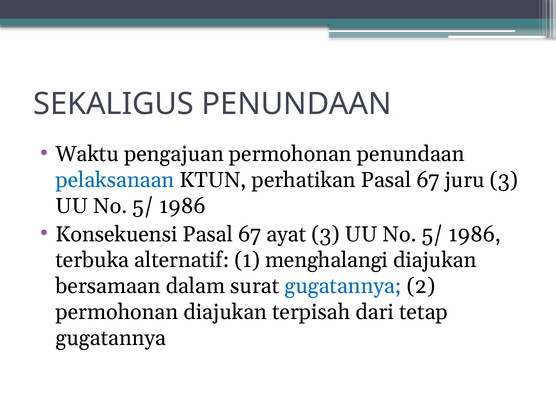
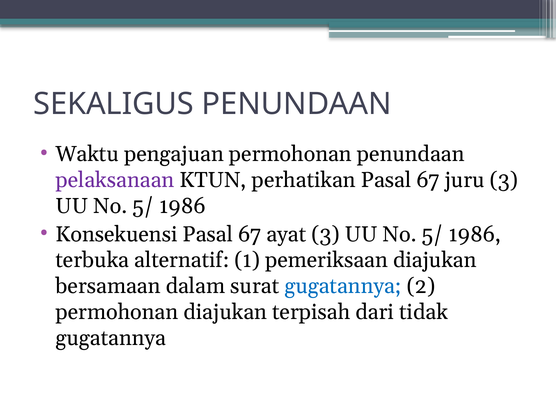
pelaksanaan colour: blue -> purple
menghalangi: menghalangi -> pemeriksaan
tetap: tetap -> tidak
